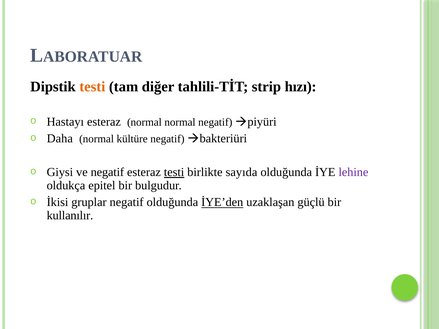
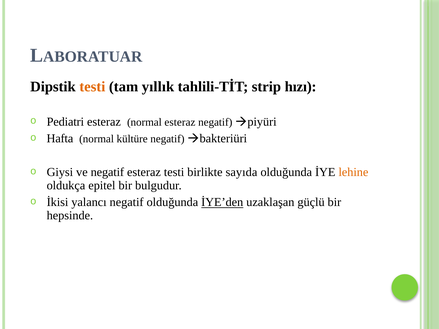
diğer: diğer -> yıllık
Hastayı: Hastayı -> Pediatri
normal normal: normal -> esteraz
Daha: Daha -> Hafta
testi at (174, 172) underline: present -> none
lehine colour: purple -> orange
gruplar: gruplar -> yalancı
kullanılır: kullanılır -> hepsinde
